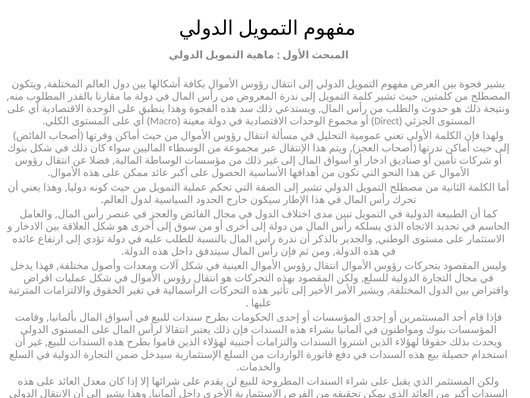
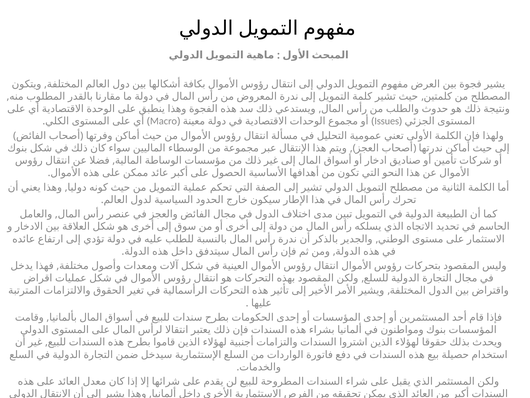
Direct: Direct -> Issues
